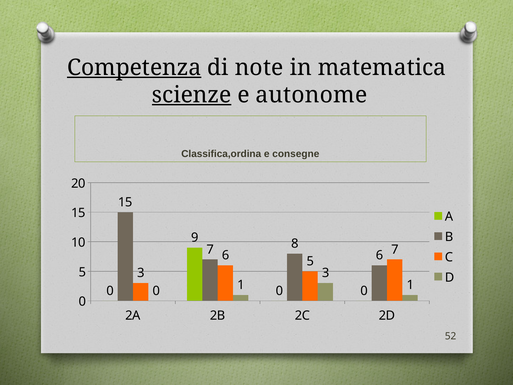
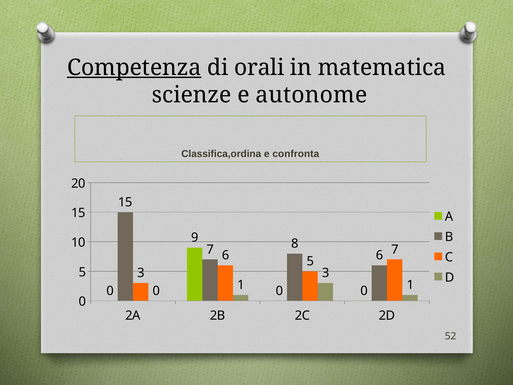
note: note -> orali
scienze underline: present -> none
consegne: consegne -> confronta
